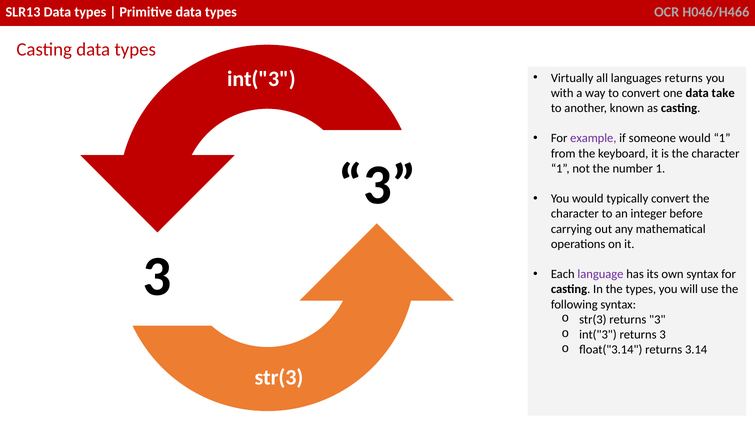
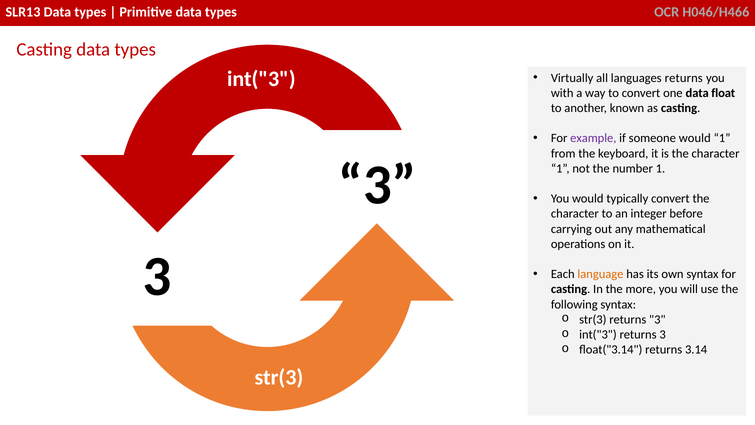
take: take -> float
language colour: purple -> orange
the types: types -> more
